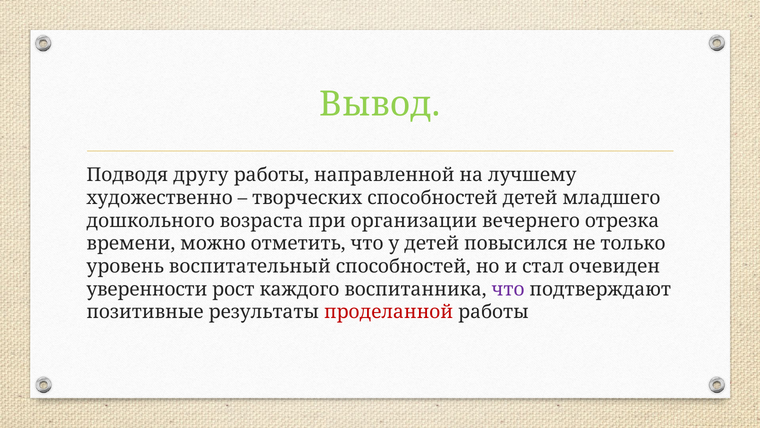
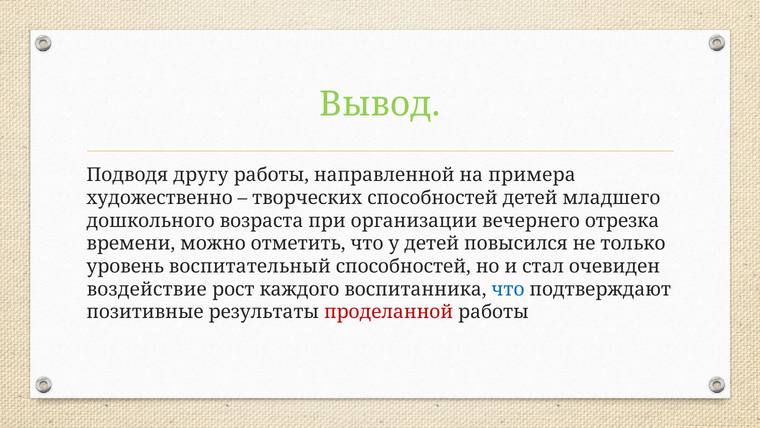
лучшему: лучшему -> примера
уверенности: уверенности -> воздействие
что at (508, 289) colour: purple -> blue
